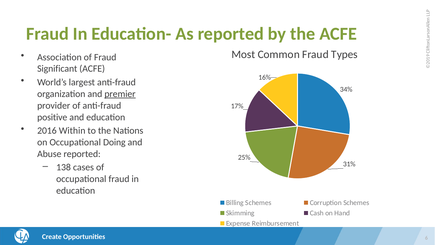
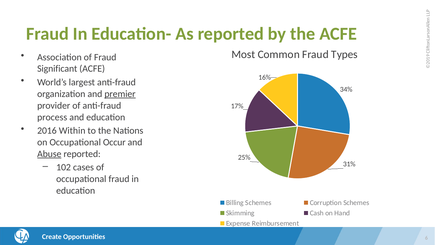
positive: positive -> process
Doing: Doing -> Occur
Abuse underline: none -> present
138: 138 -> 102
